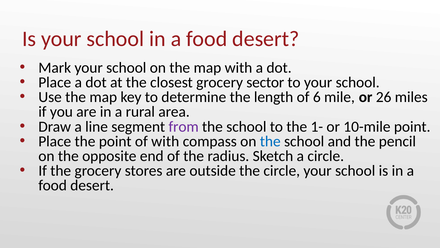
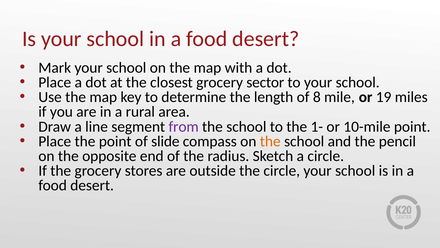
6: 6 -> 8
26: 26 -> 19
of with: with -> slide
the at (270, 141) colour: blue -> orange
